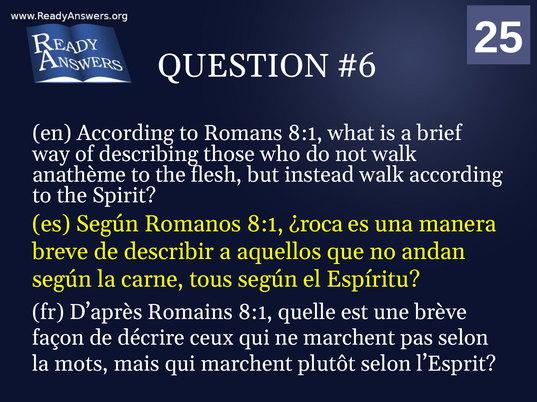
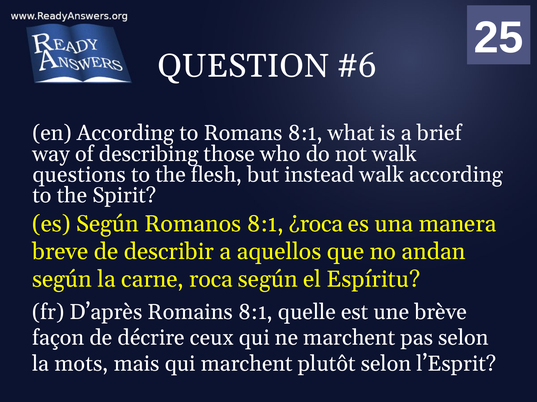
anathème: anathème -> questions
tous: tous -> roca
